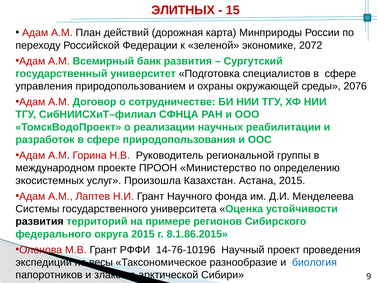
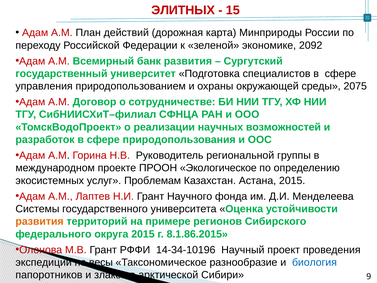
2072: 2072 -> 2092
2076: 2076 -> 2075
реабилитации: реабилитации -> возможностей
Министерство: Министерство -> Экологическое
Произошла: Произошла -> Проблемам
развития at (40, 221) colour: black -> orange
14-76-10196: 14-76-10196 -> 14-34-10196
